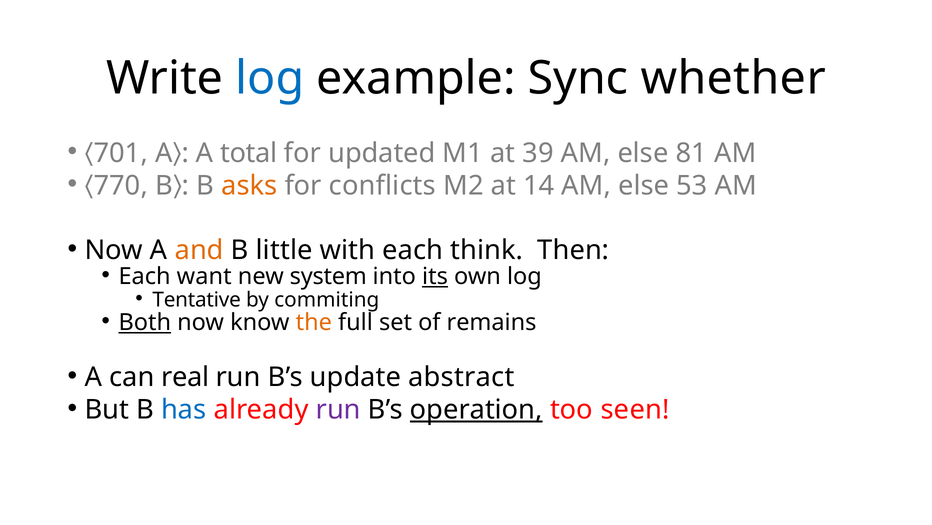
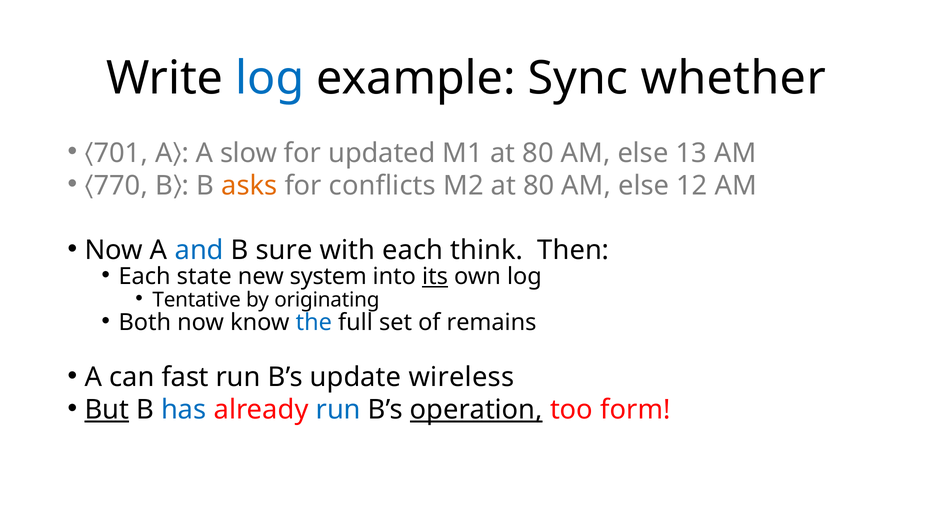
total: total -> slow
M1 at 39: 39 -> 80
81: 81 -> 13
M2 at 14: 14 -> 80
53: 53 -> 12
and colour: orange -> blue
little: little -> sure
want: want -> state
commiting: commiting -> originating
Both underline: present -> none
the colour: orange -> blue
real: real -> fast
abstract: abstract -> wireless
But underline: none -> present
run at (338, 410) colour: purple -> blue
seen: seen -> form
